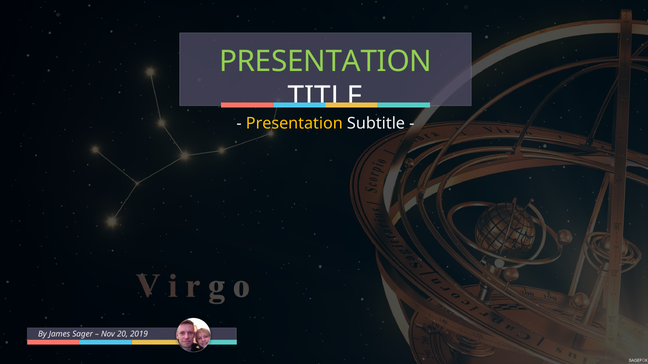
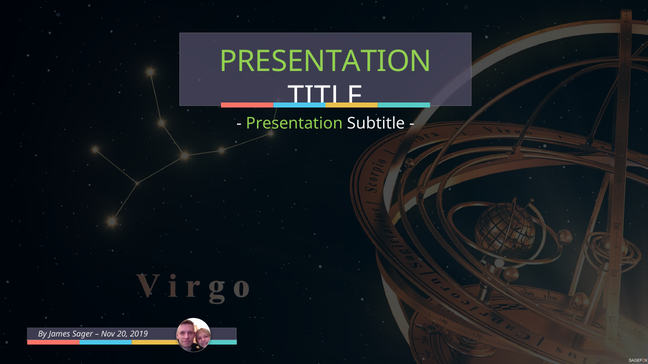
Presentation at (294, 124) colour: yellow -> light green
